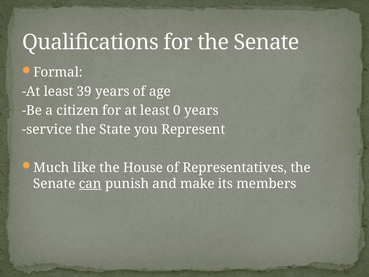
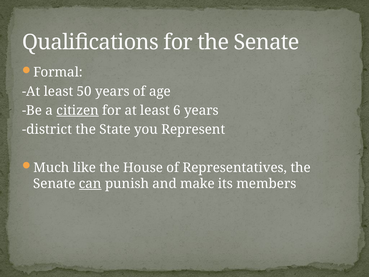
39: 39 -> 50
citizen underline: none -> present
0: 0 -> 6
service: service -> district
